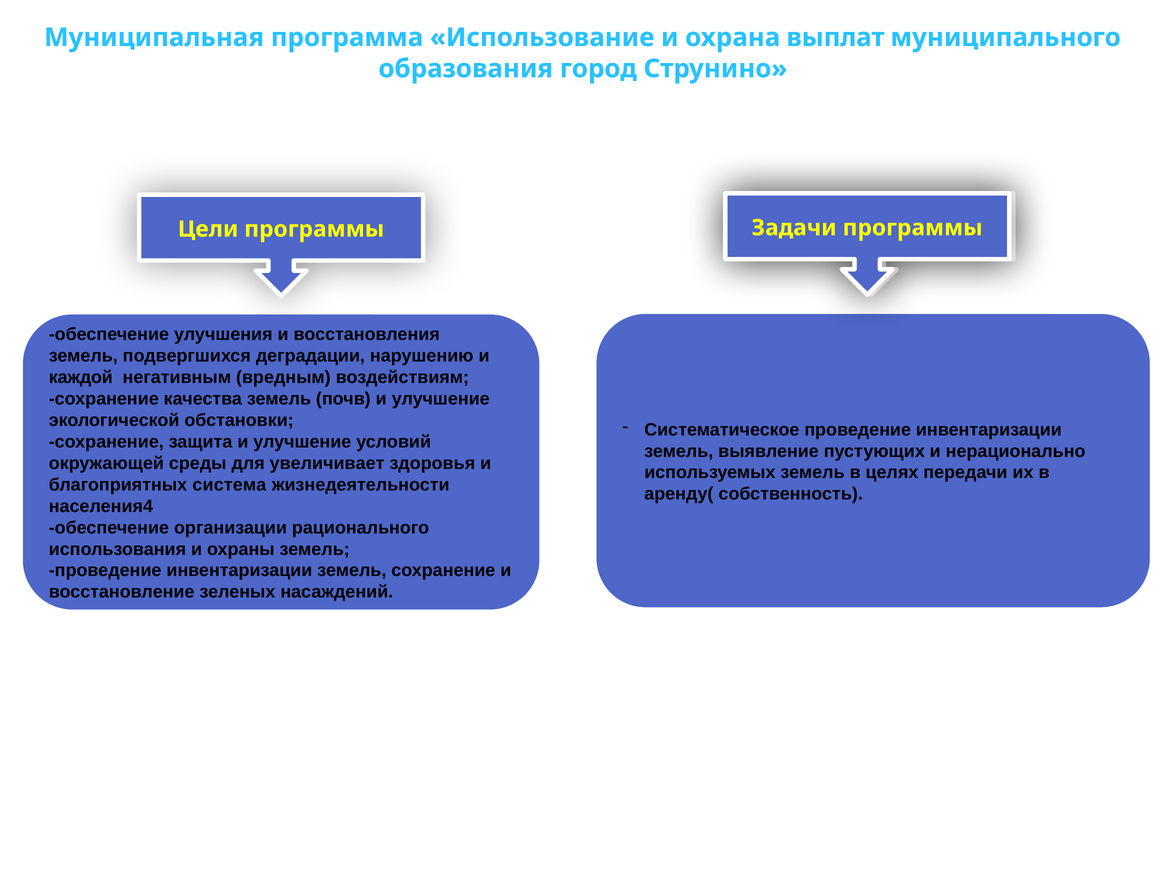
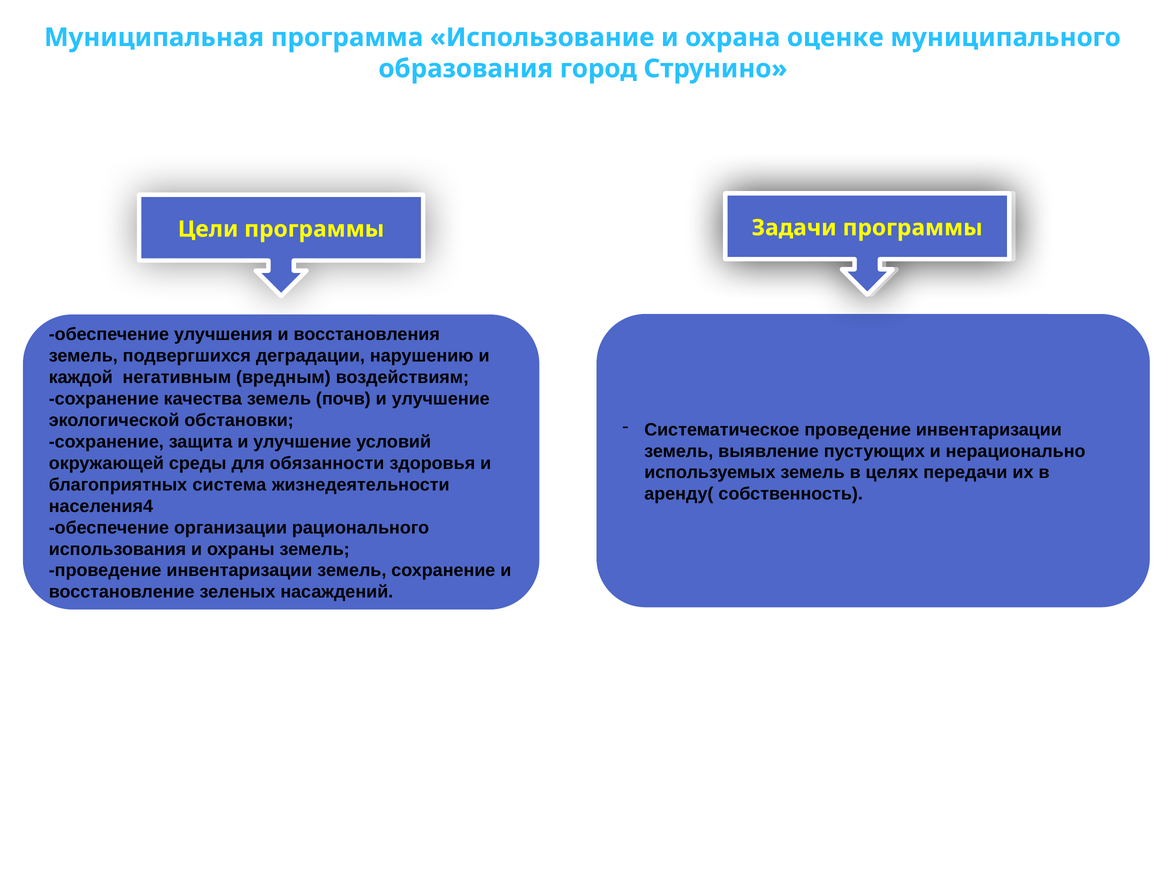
выплат: выплат -> оценке
увеличивает: увеличивает -> обязанности
